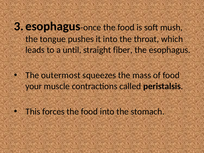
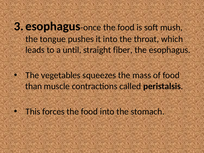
outermost: outermost -> vegetables
your: your -> than
